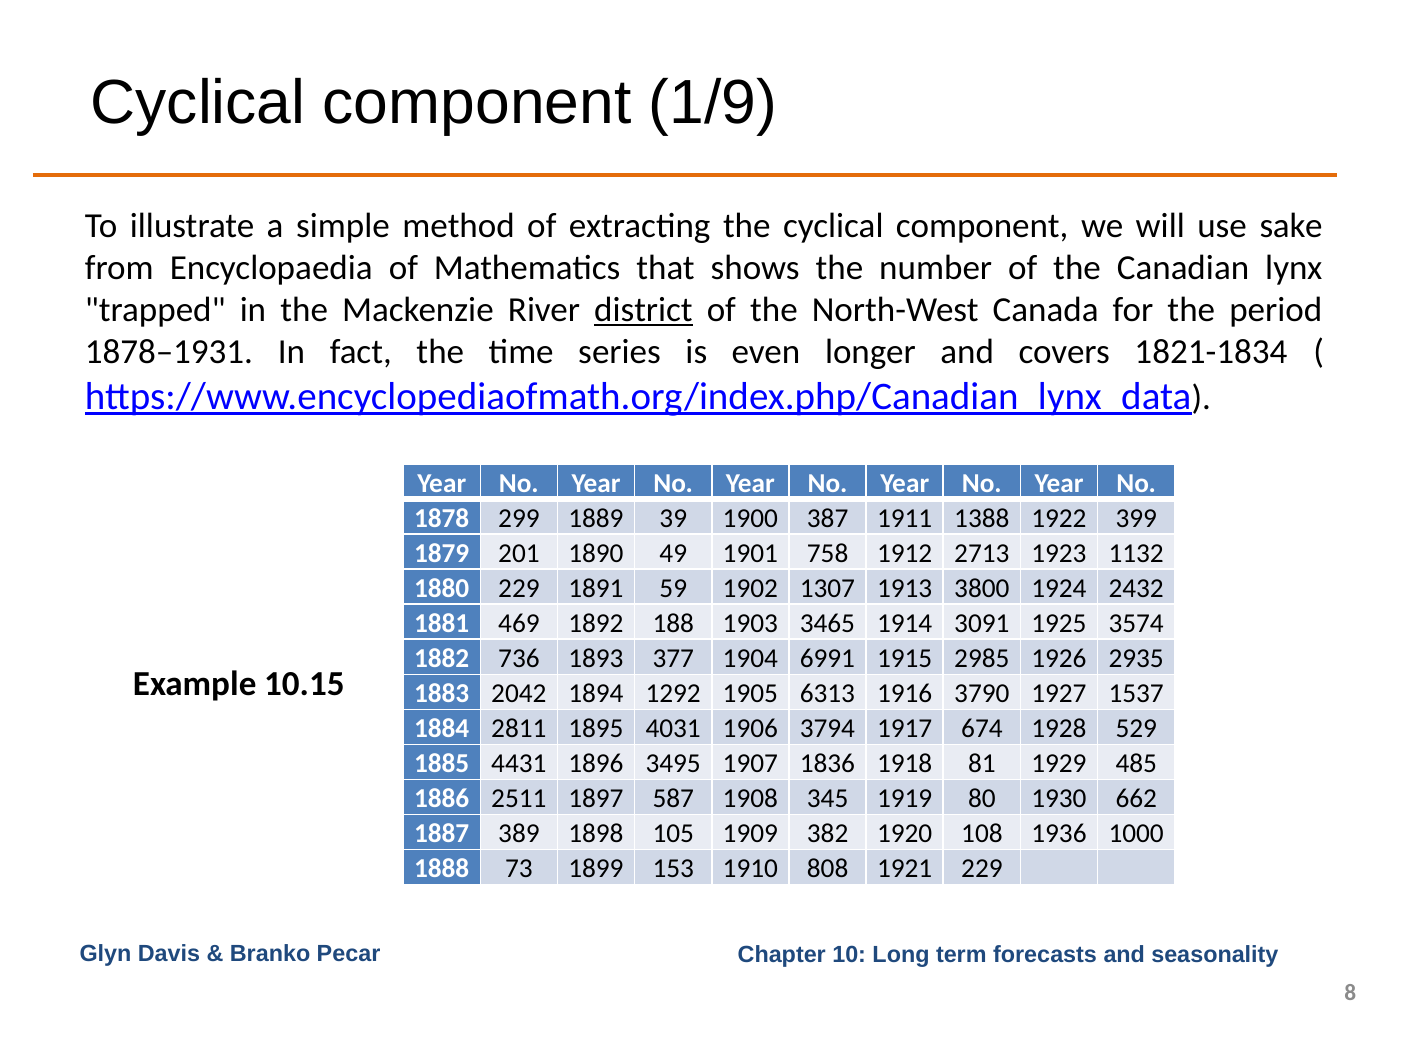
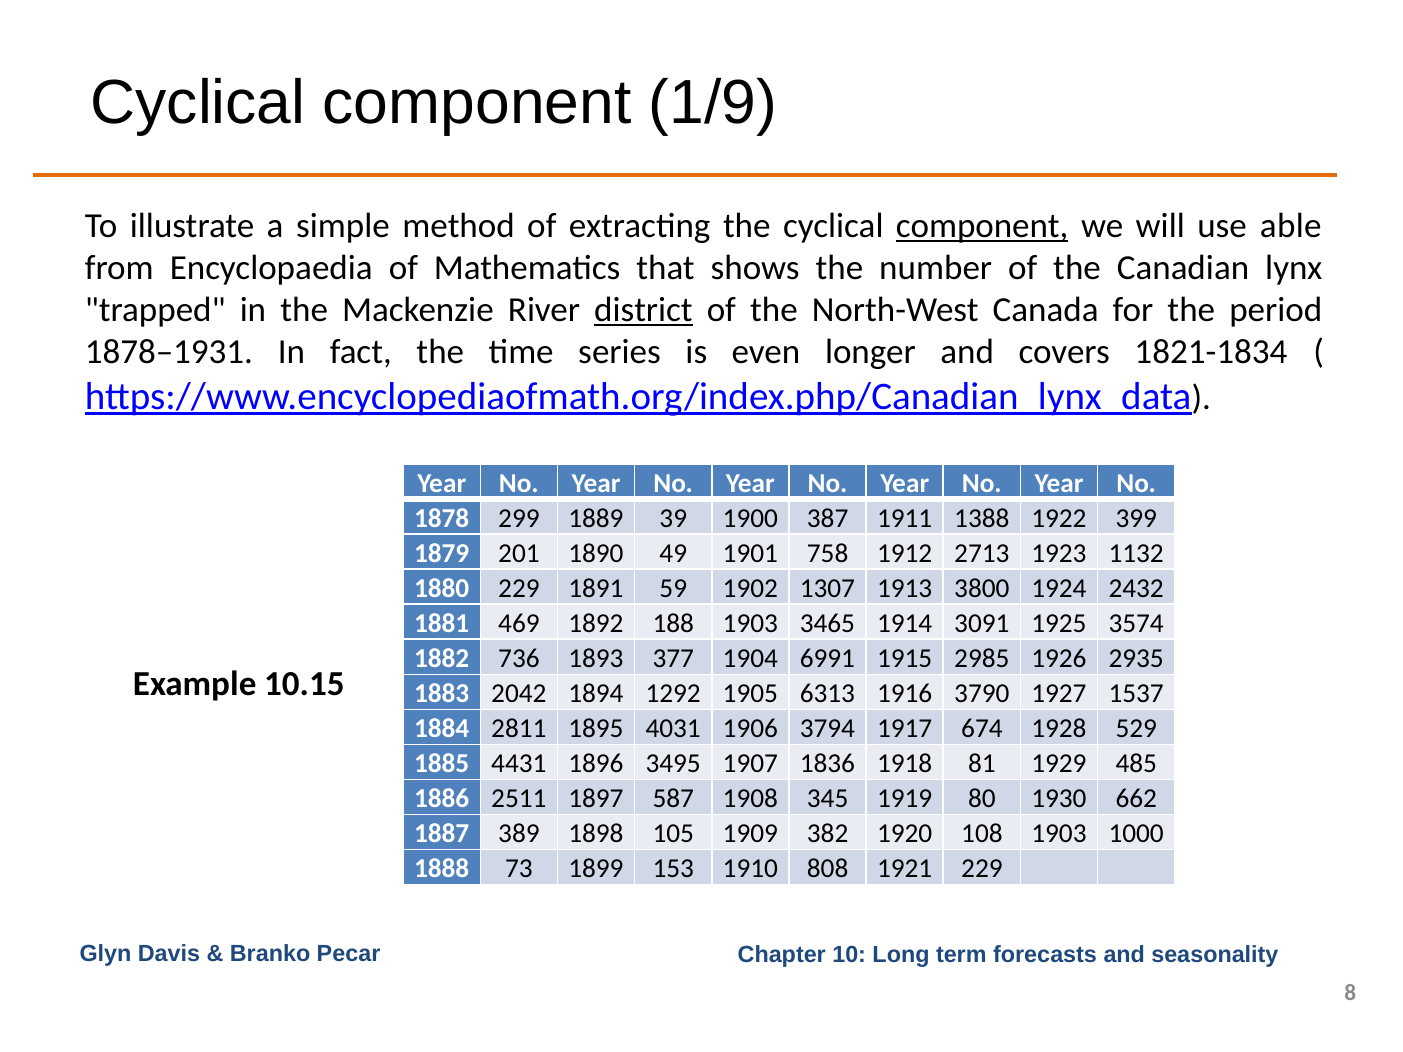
component at (982, 226) underline: none -> present
sake: sake -> able
108 1936: 1936 -> 1903
